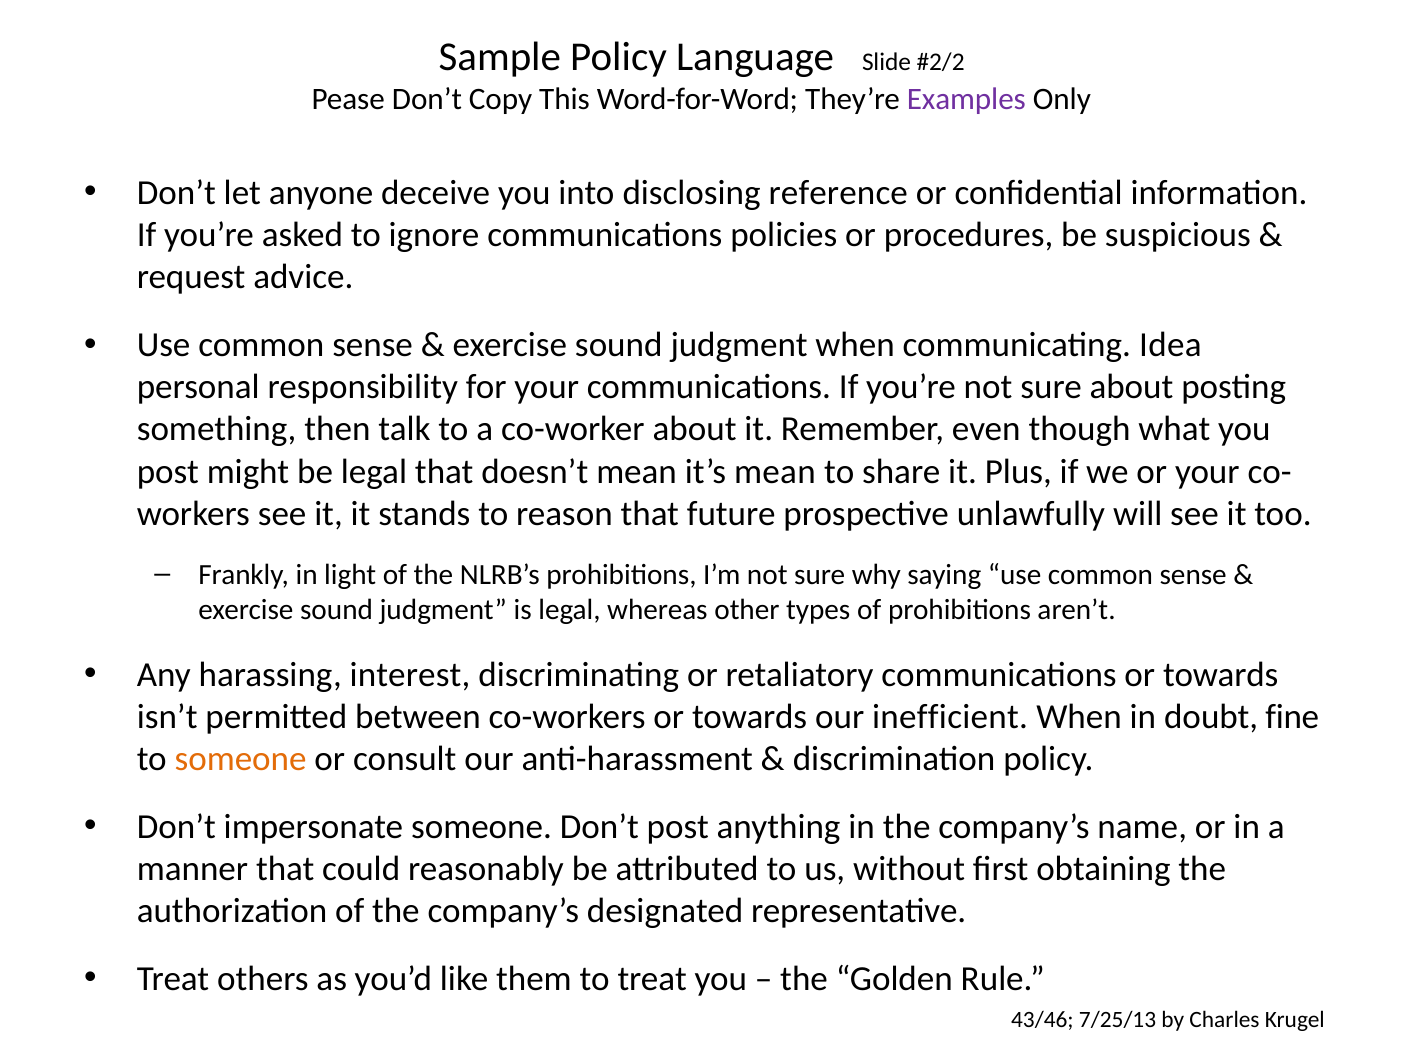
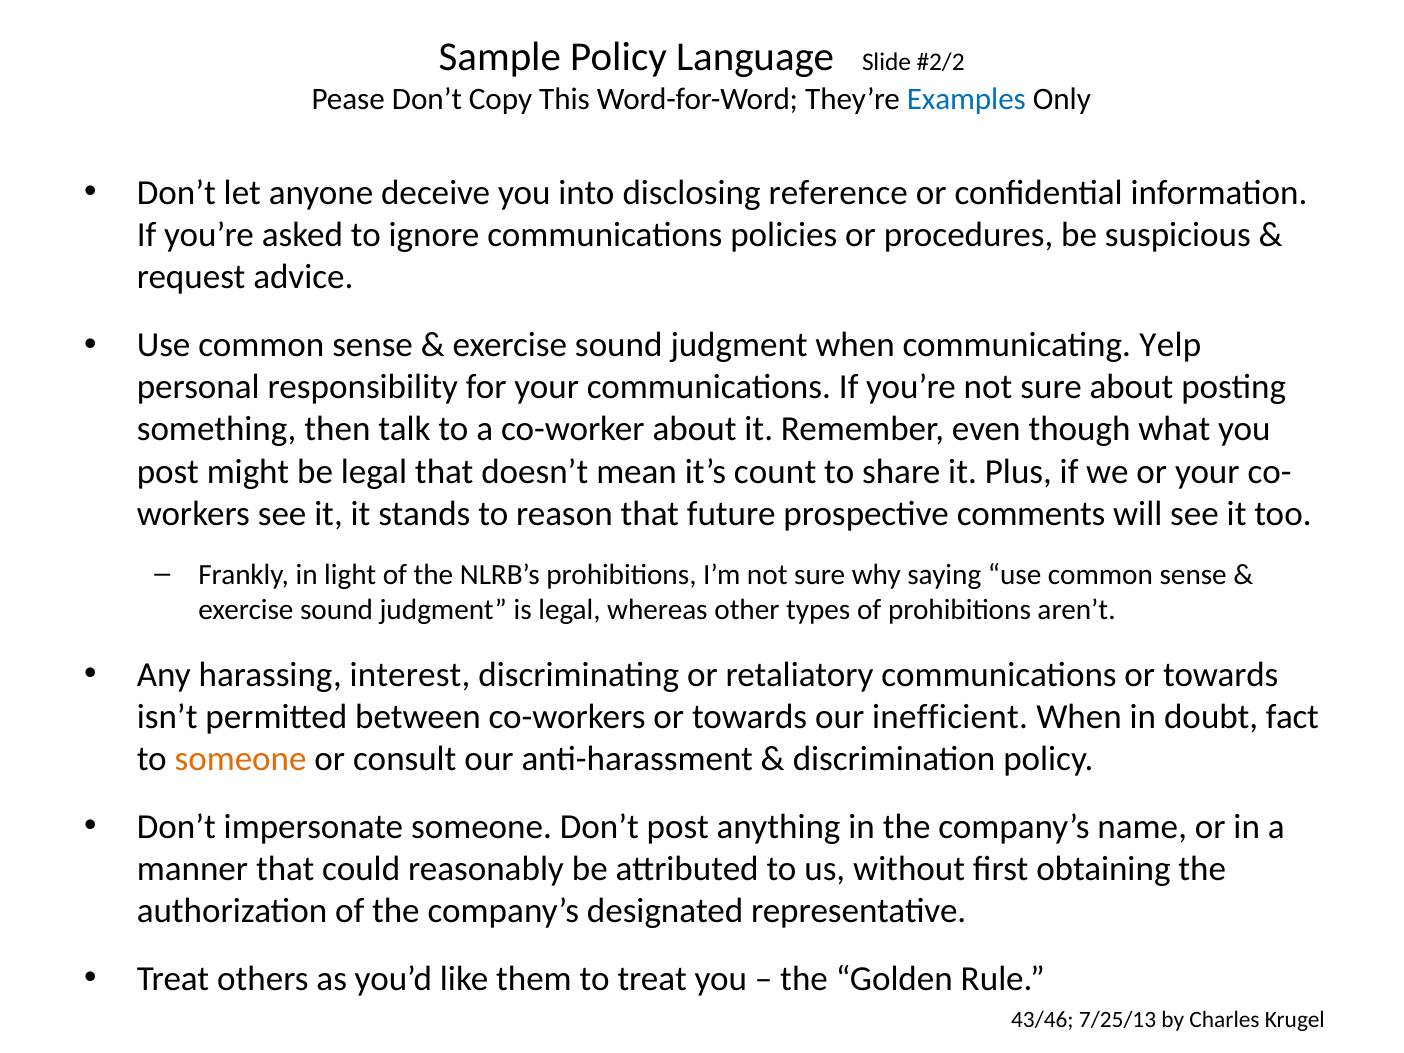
Examples colour: purple -> blue
Idea: Idea -> Yelp
it’s mean: mean -> count
unlawfully: unlawfully -> comments
fine: fine -> fact
